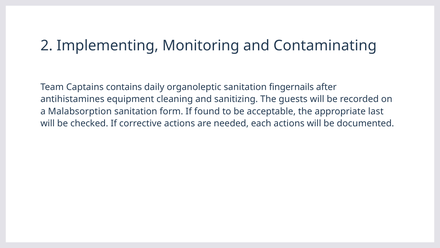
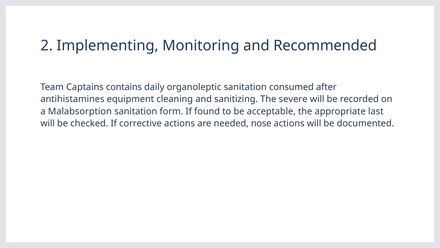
Contaminating: Contaminating -> Recommended
fingernails: fingernails -> consumed
guests: guests -> severe
each: each -> nose
